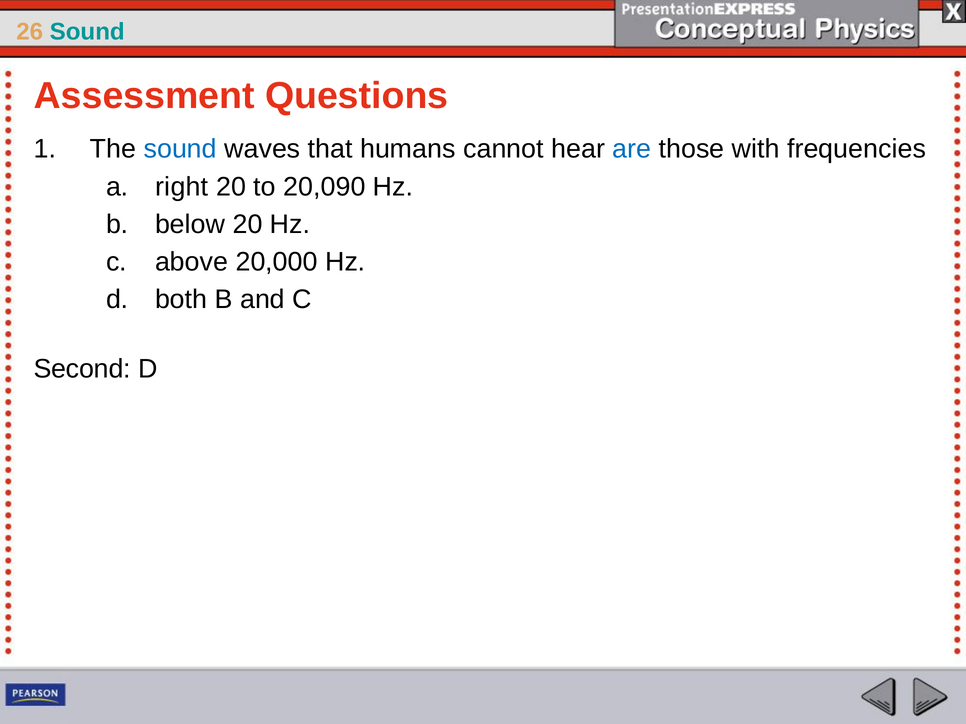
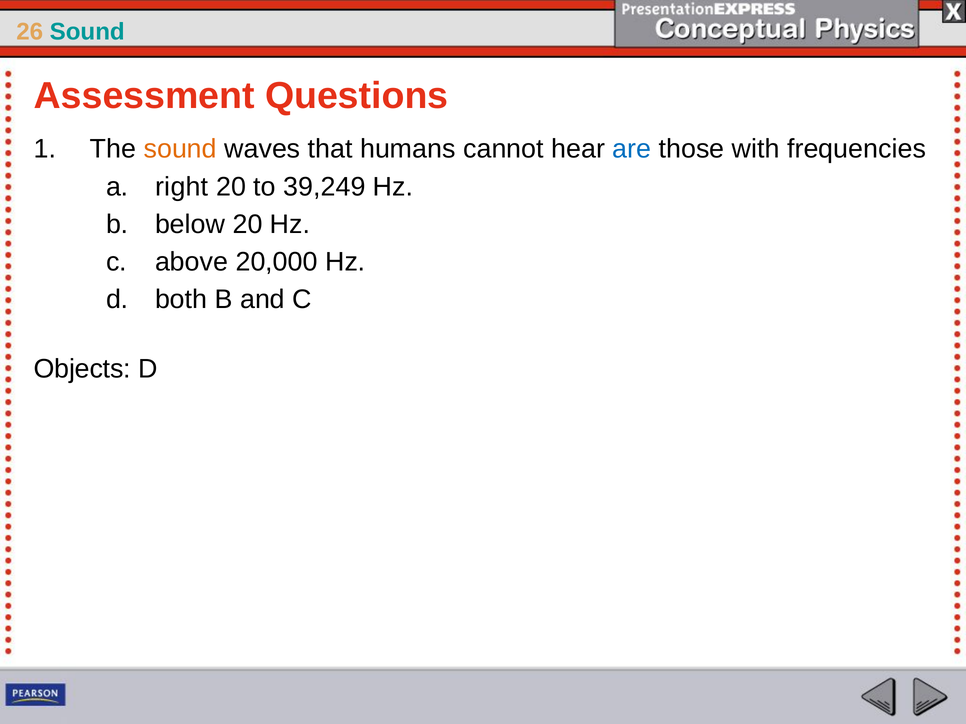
sound at (180, 149) colour: blue -> orange
20,090: 20,090 -> 39,249
Second: Second -> Objects
